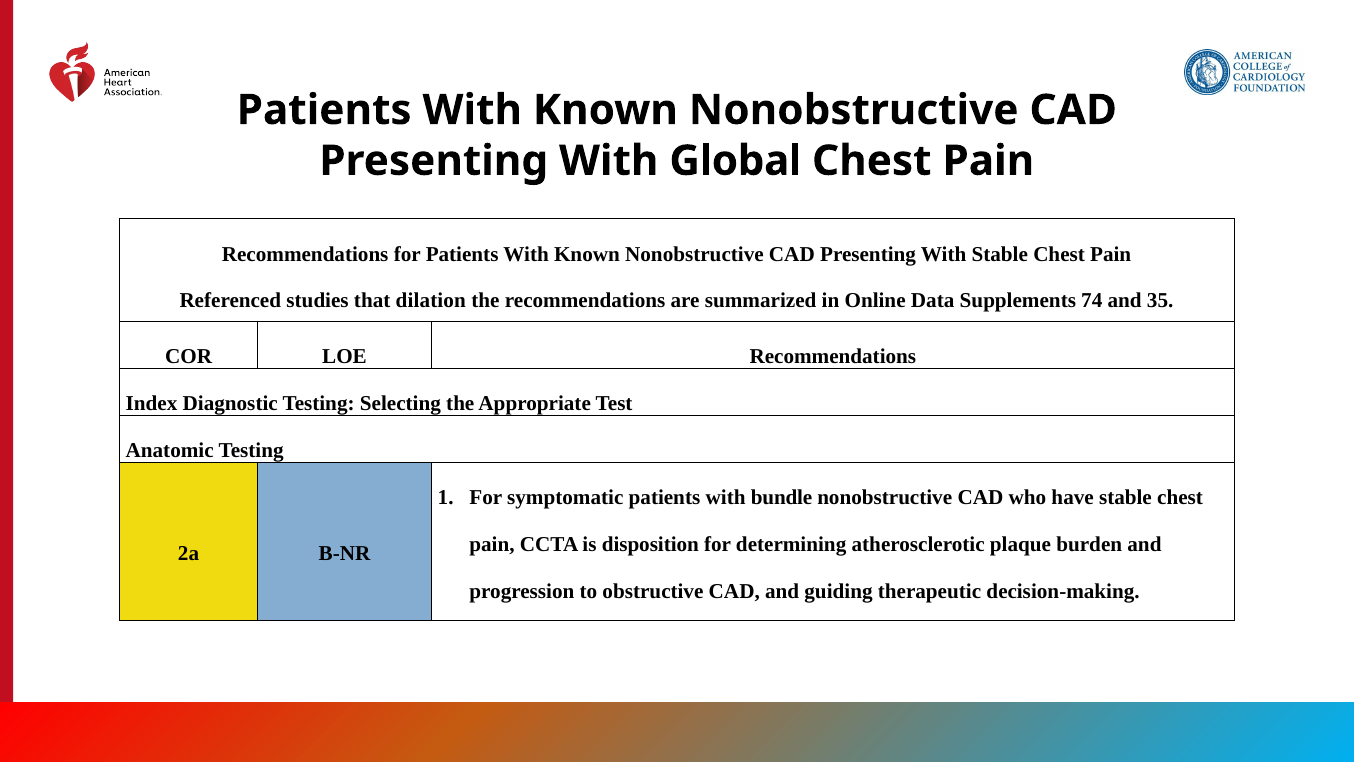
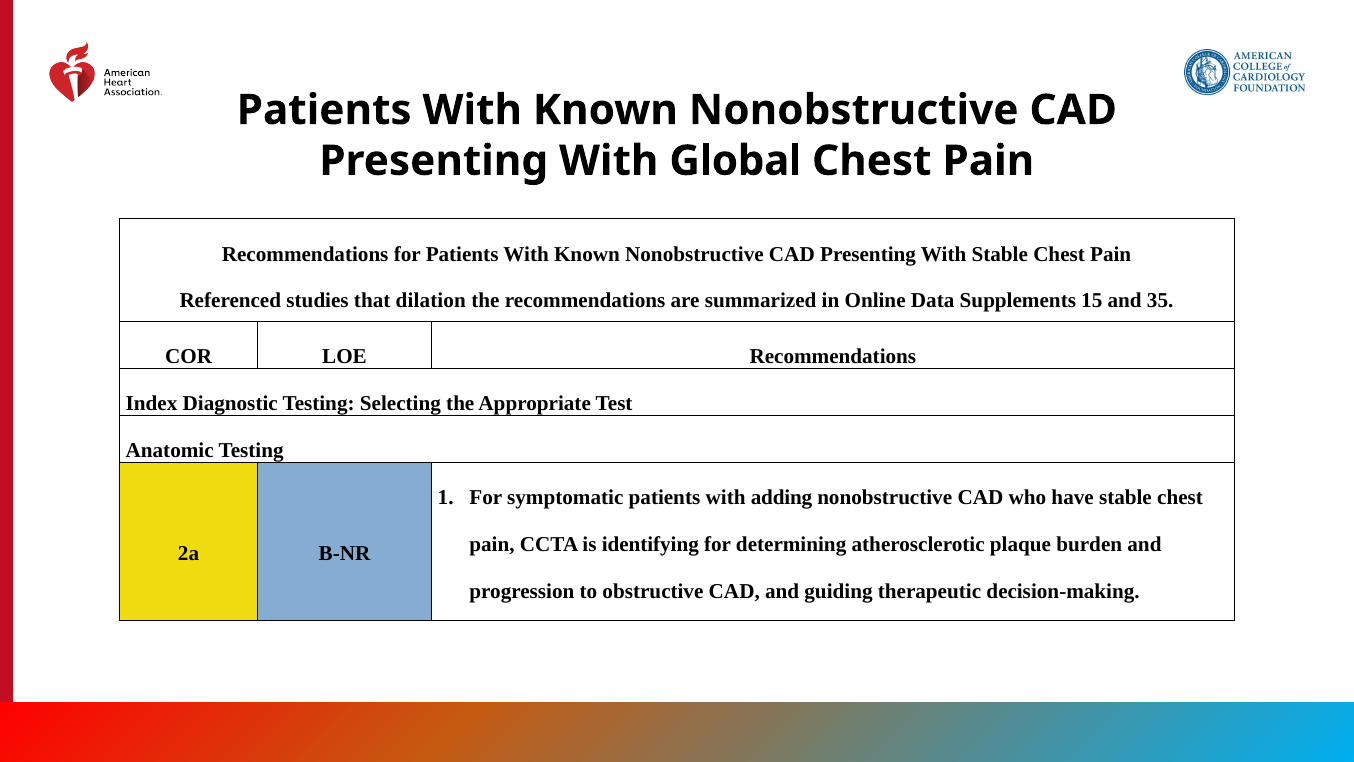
74: 74 -> 15
bundle: bundle -> adding
disposition: disposition -> identifying
